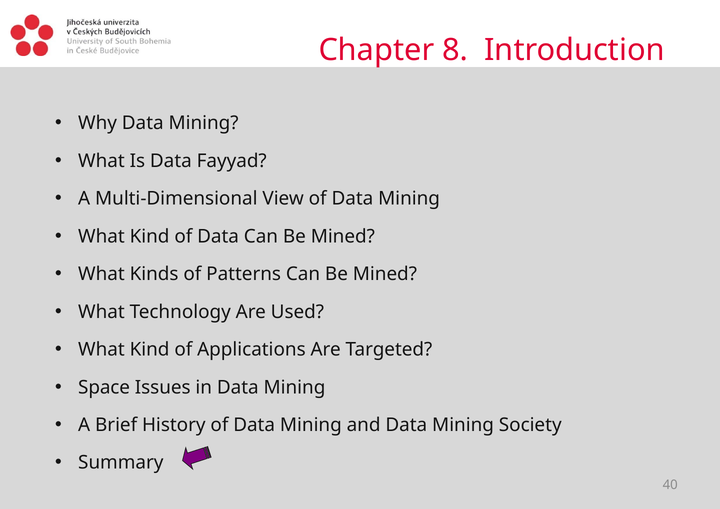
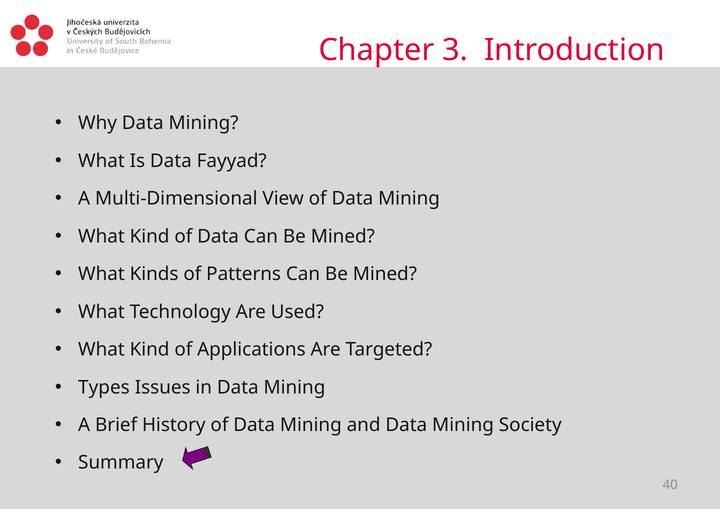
8: 8 -> 3
Space: Space -> Types
